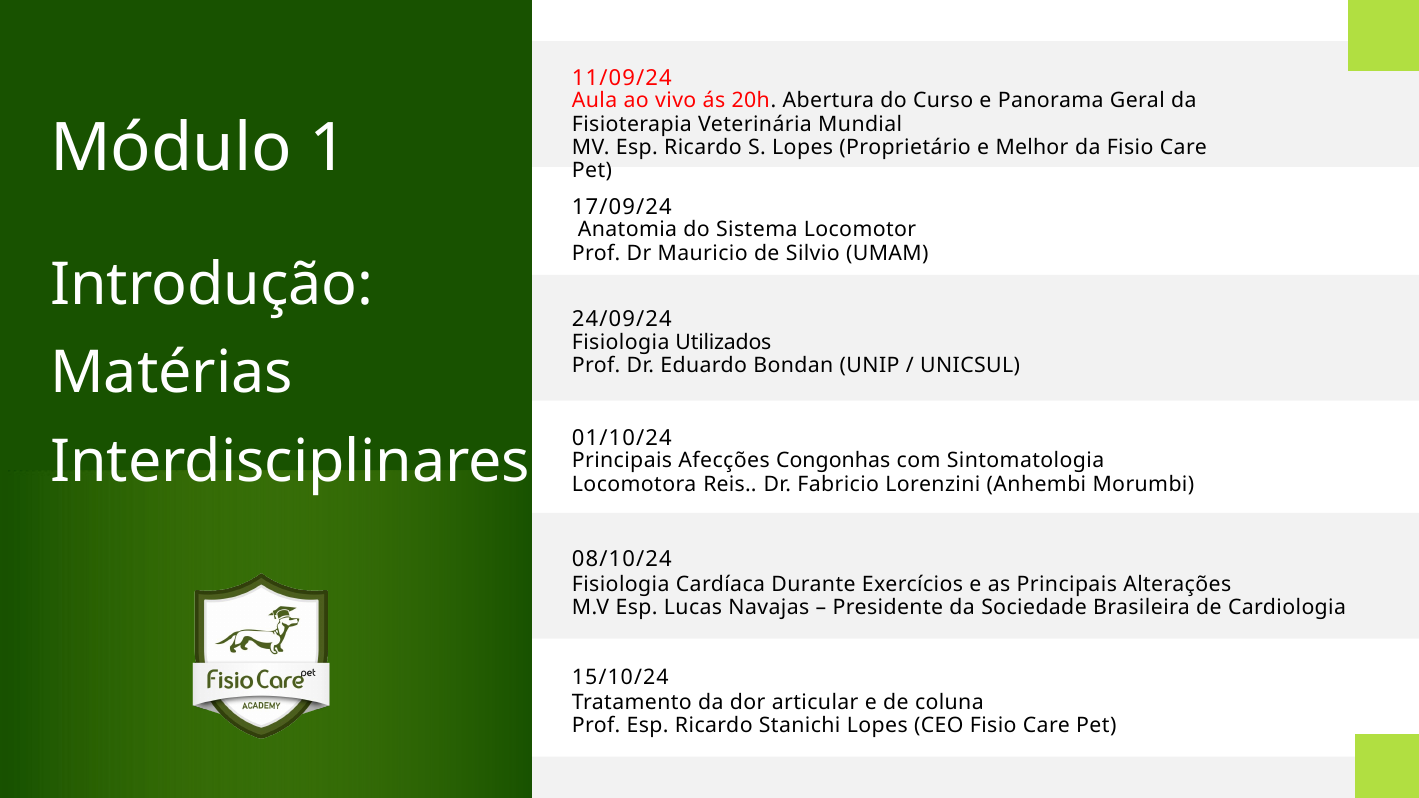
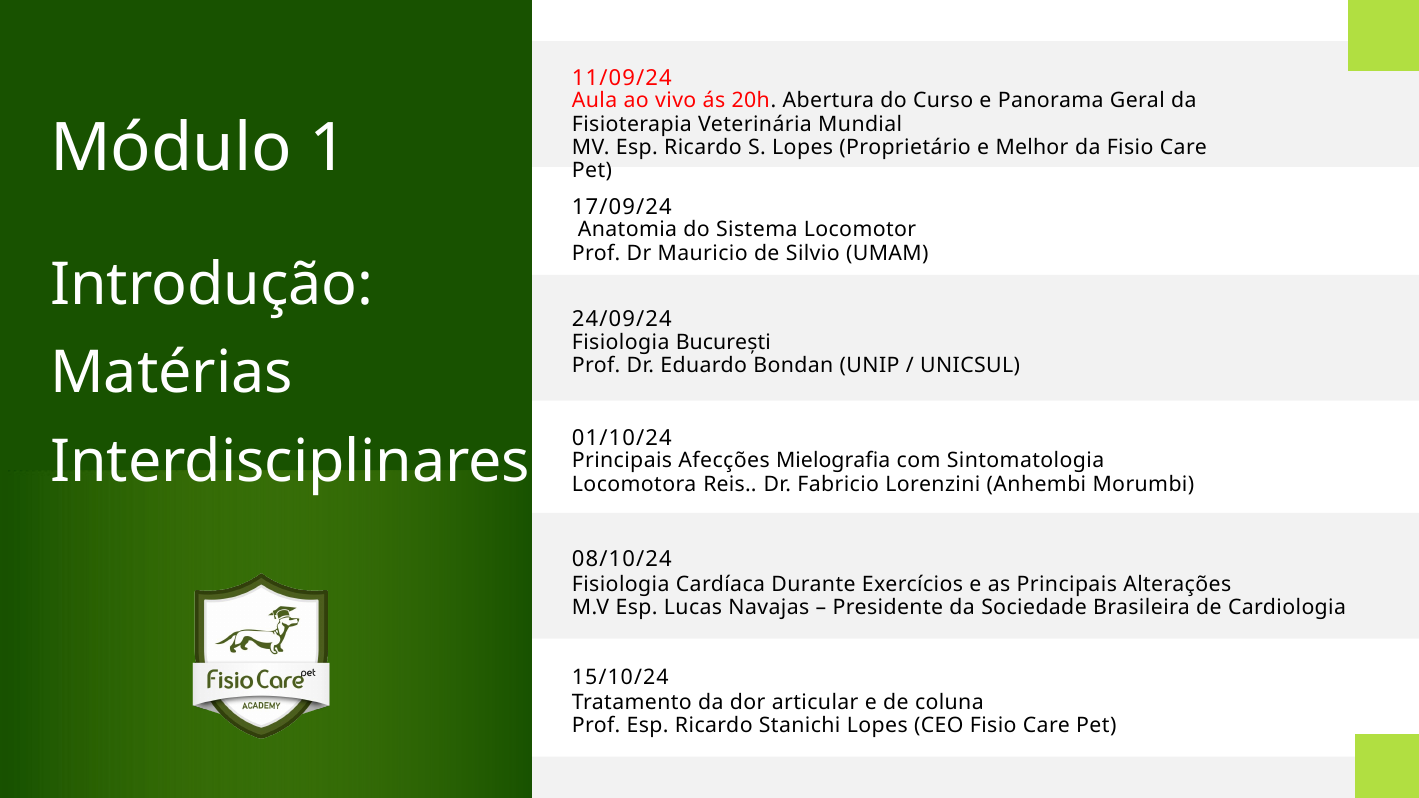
Utilizados: Utilizados -> București
Congonhas: Congonhas -> Mielografia
